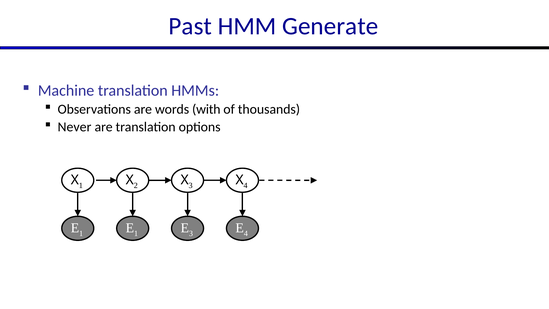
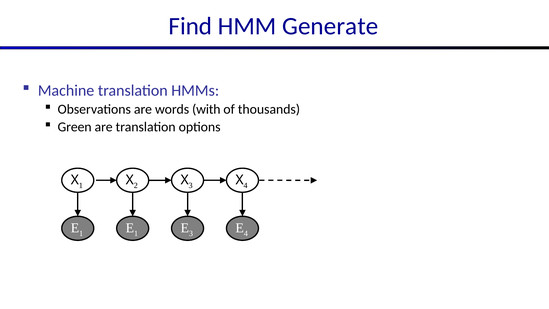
Past: Past -> Find
Never: Never -> Green
